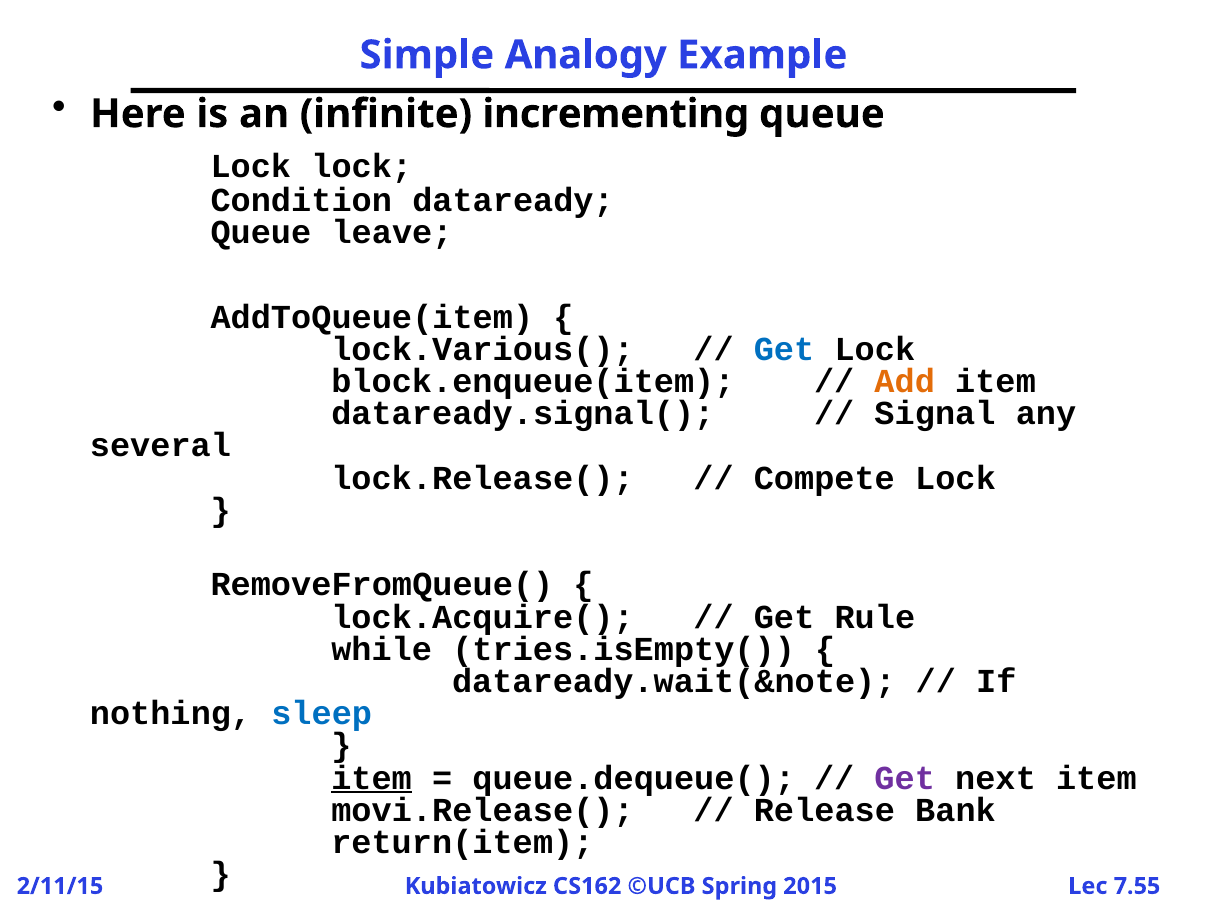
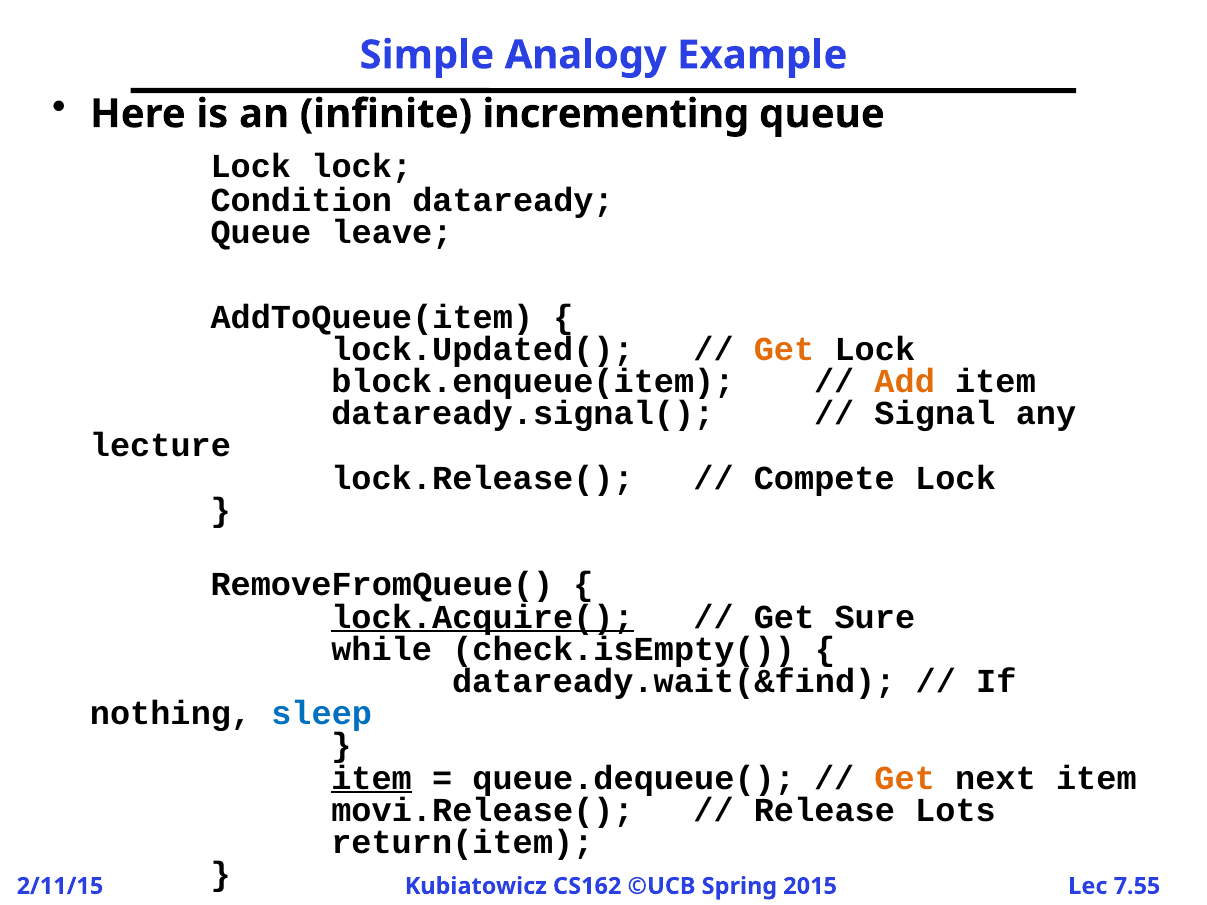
lock.Various(: lock.Various( -> lock.Updated(
Get at (784, 349) colour: blue -> orange
several: several -> lecture
lock.Acquire( underline: none -> present
Rule: Rule -> Sure
tries.isEmpty(: tries.isEmpty( -> check.isEmpty(
dataready.wait(&note: dataready.wait(&note -> dataready.wait(&find
Get at (905, 778) colour: purple -> orange
Bank: Bank -> Lots
